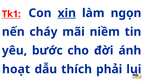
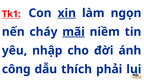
mãi underline: none -> present
bước: bước -> nhập
hoạt: hoạt -> công
